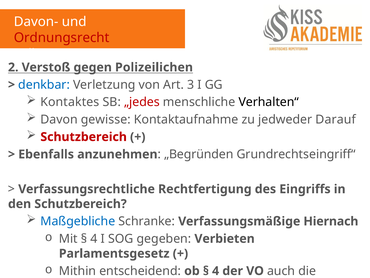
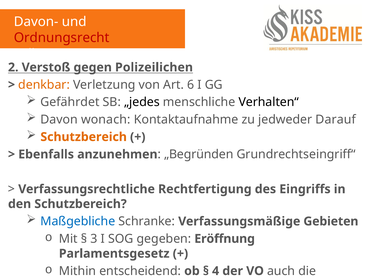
denkbar colour: blue -> orange
3: 3 -> 6
Kontaktes: Kontaktes -> Gefährdet
„jedes colour: red -> black
gewisse: gewisse -> wonach
Schutzbereich at (84, 137) colour: red -> orange
Hiernach: Hiernach -> Gebieten
4 at (94, 238): 4 -> 3
Verbieten: Verbieten -> Eröffnung
